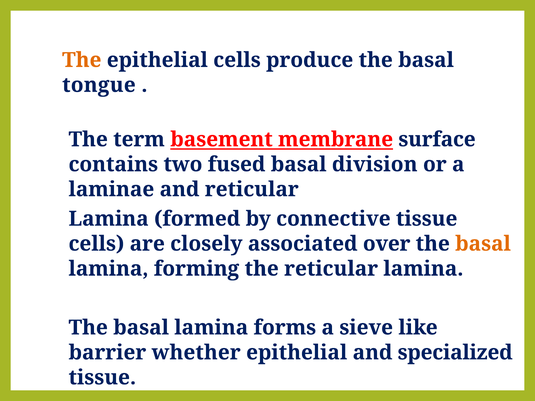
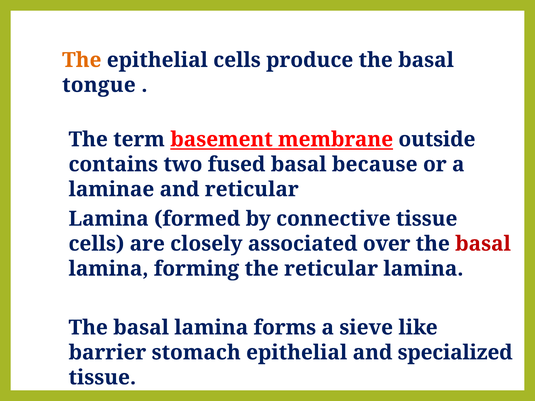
surface: surface -> outside
division: division -> because
basal at (483, 244) colour: orange -> red
whether: whether -> stomach
